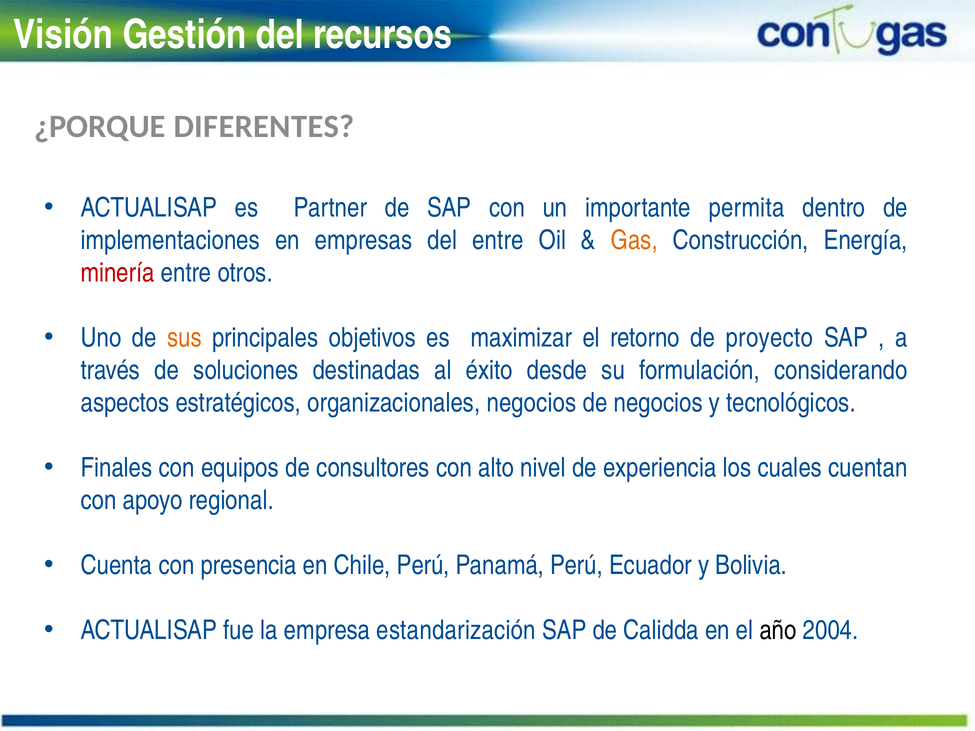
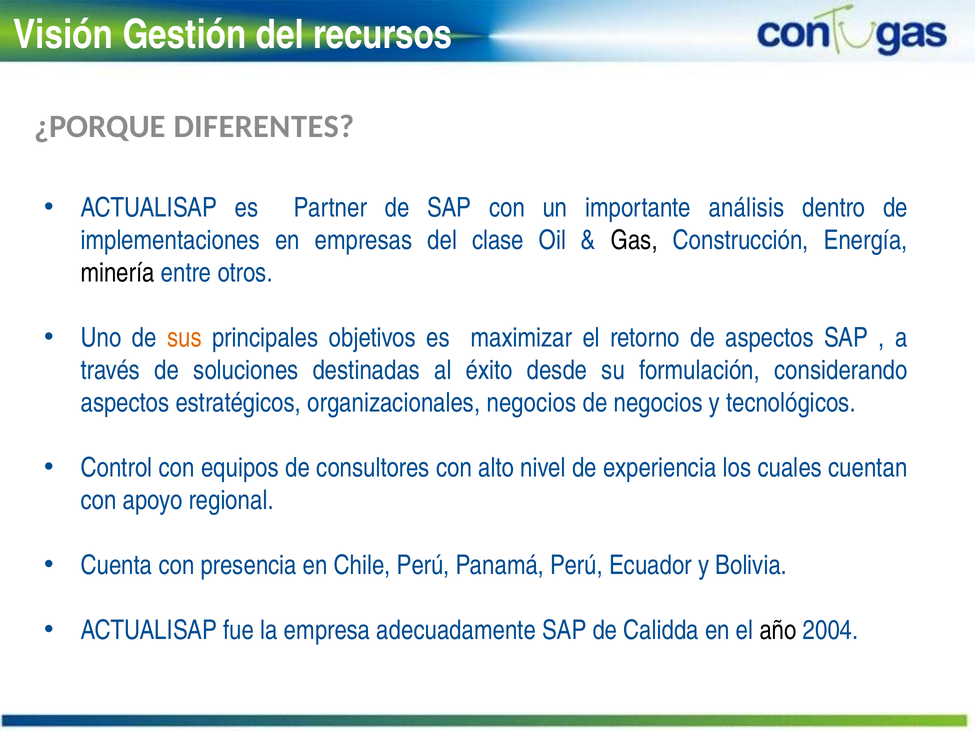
permita: permita -> análisis
del entre: entre -> clase
Gas colour: orange -> black
minería colour: red -> black
de proyecto: proyecto -> aspectos
Finales: Finales -> Control
estandarización: estandarización -> adecuadamente
